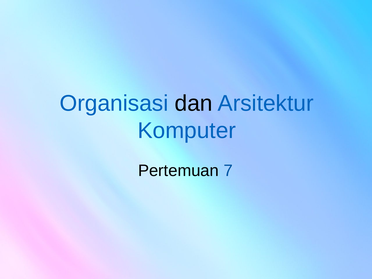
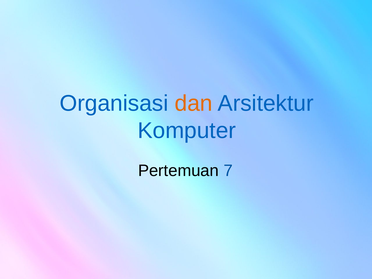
dan colour: black -> orange
